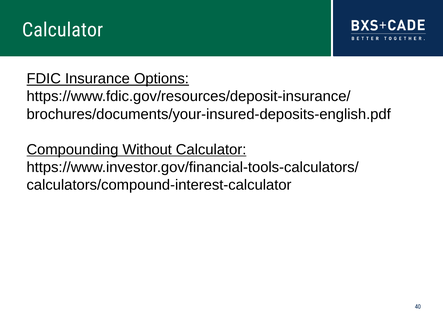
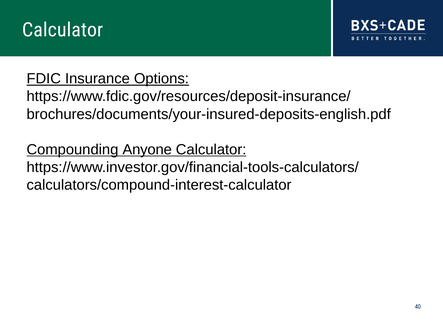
Without: Without -> Anyone
